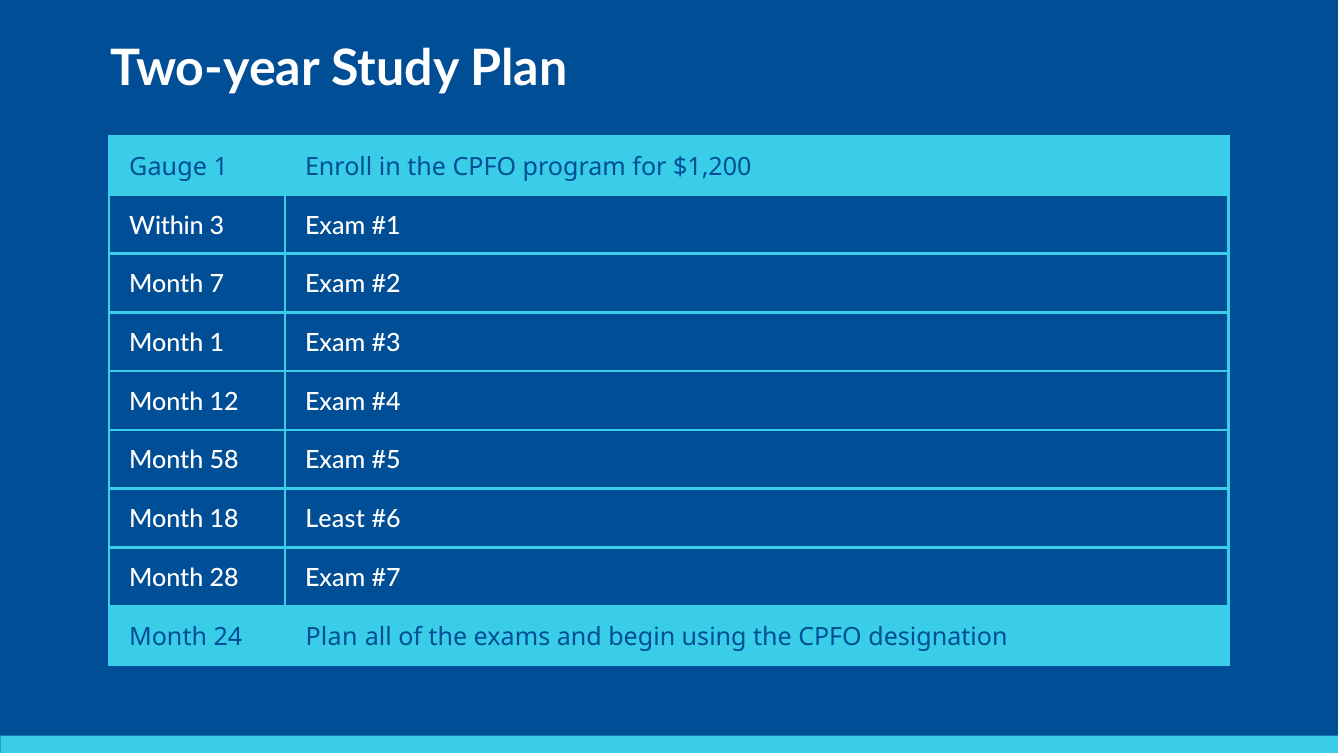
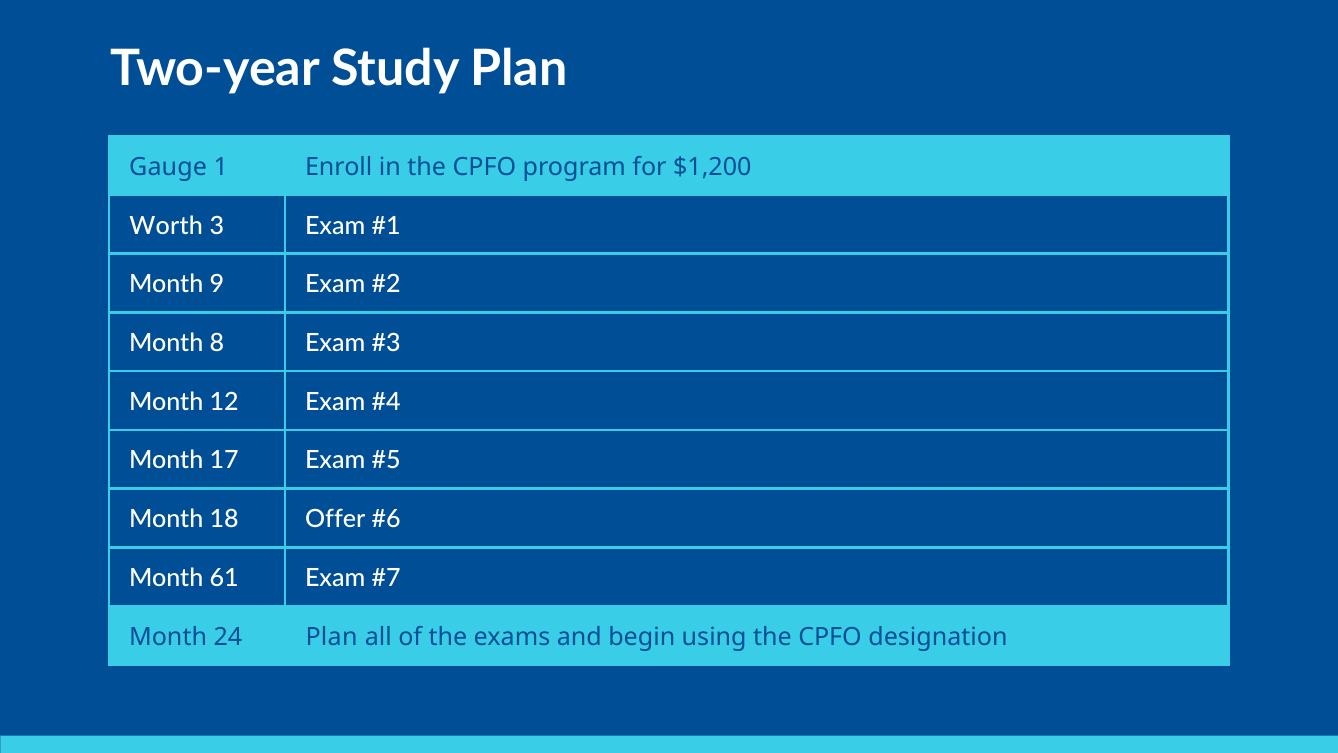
Within: Within -> Worth
7: 7 -> 9
Month 1: 1 -> 8
58: 58 -> 17
Least: Least -> Offer
28: 28 -> 61
